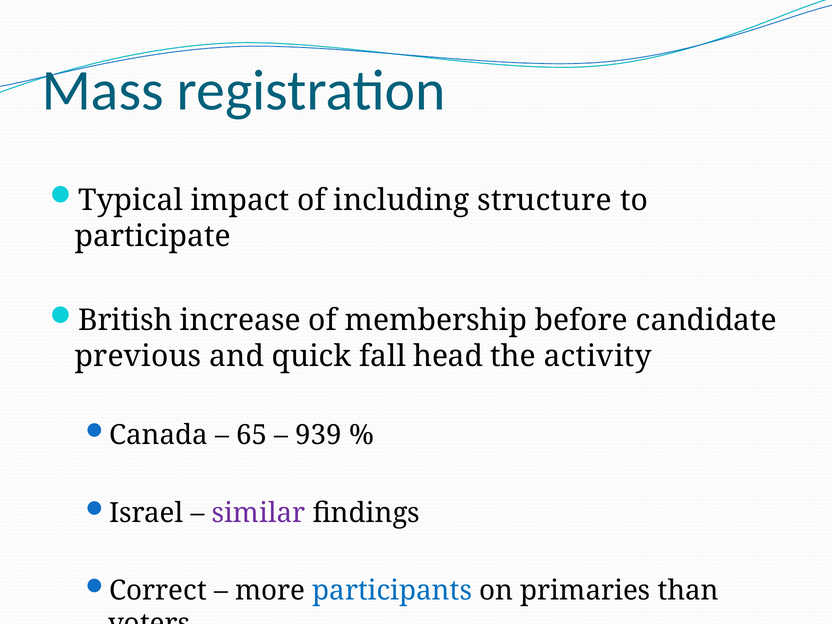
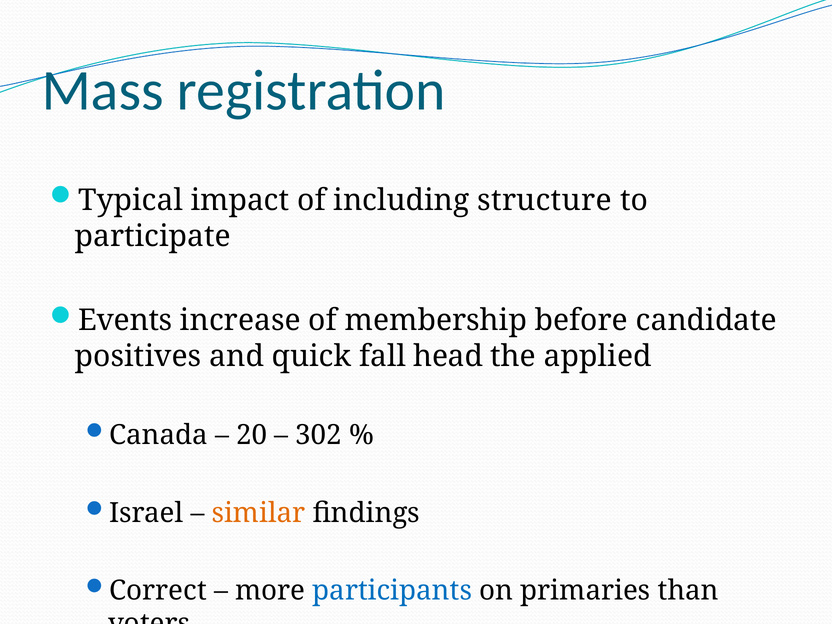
British: British -> Events
previous: previous -> positives
activity: activity -> applied
65: 65 -> 20
939: 939 -> 302
similar colour: purple -> orange
